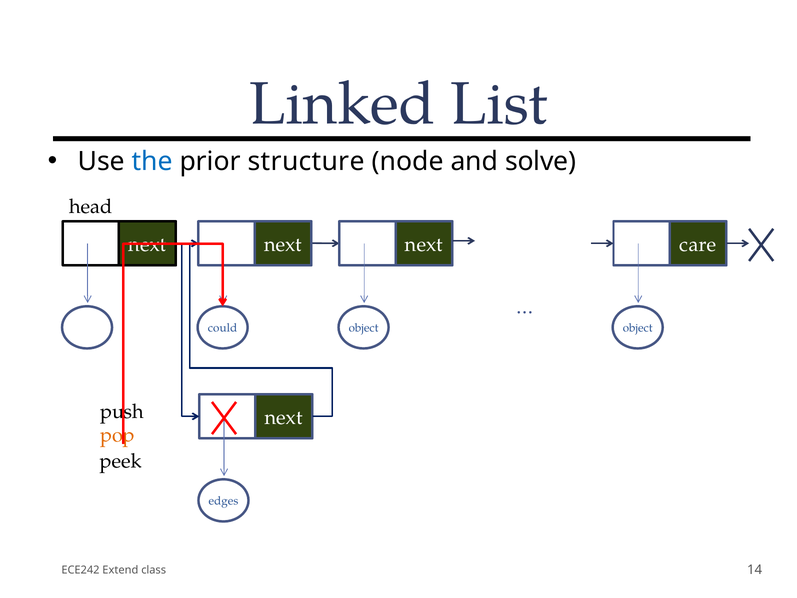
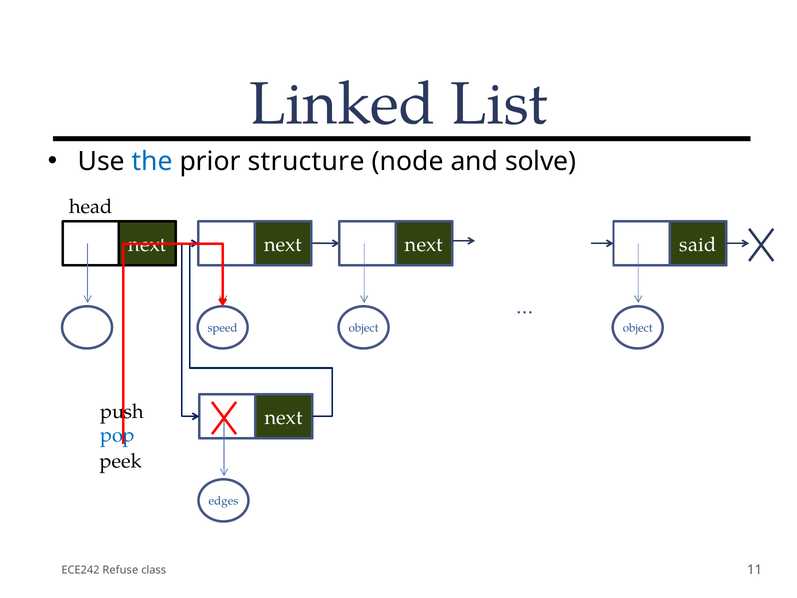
care: care -> said
could: could -> speed
pop colour: orange -> blue
Extend: Extend -> Refuse
14: 14 -> 11
